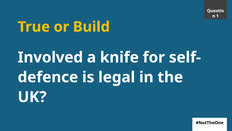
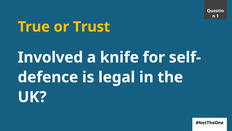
Build: Build -> Trust
